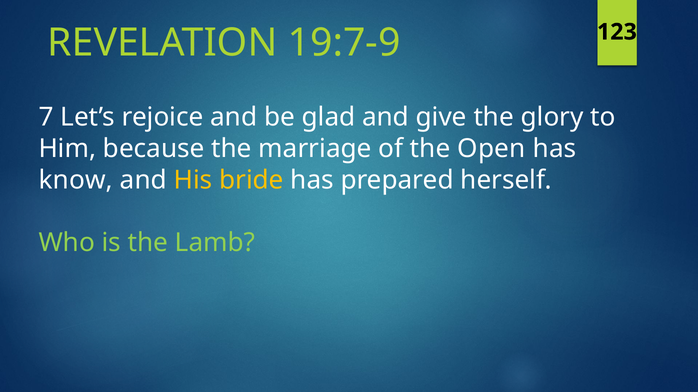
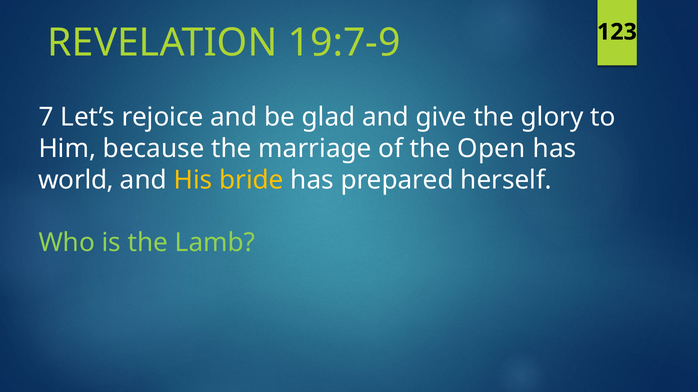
know: know -> world
